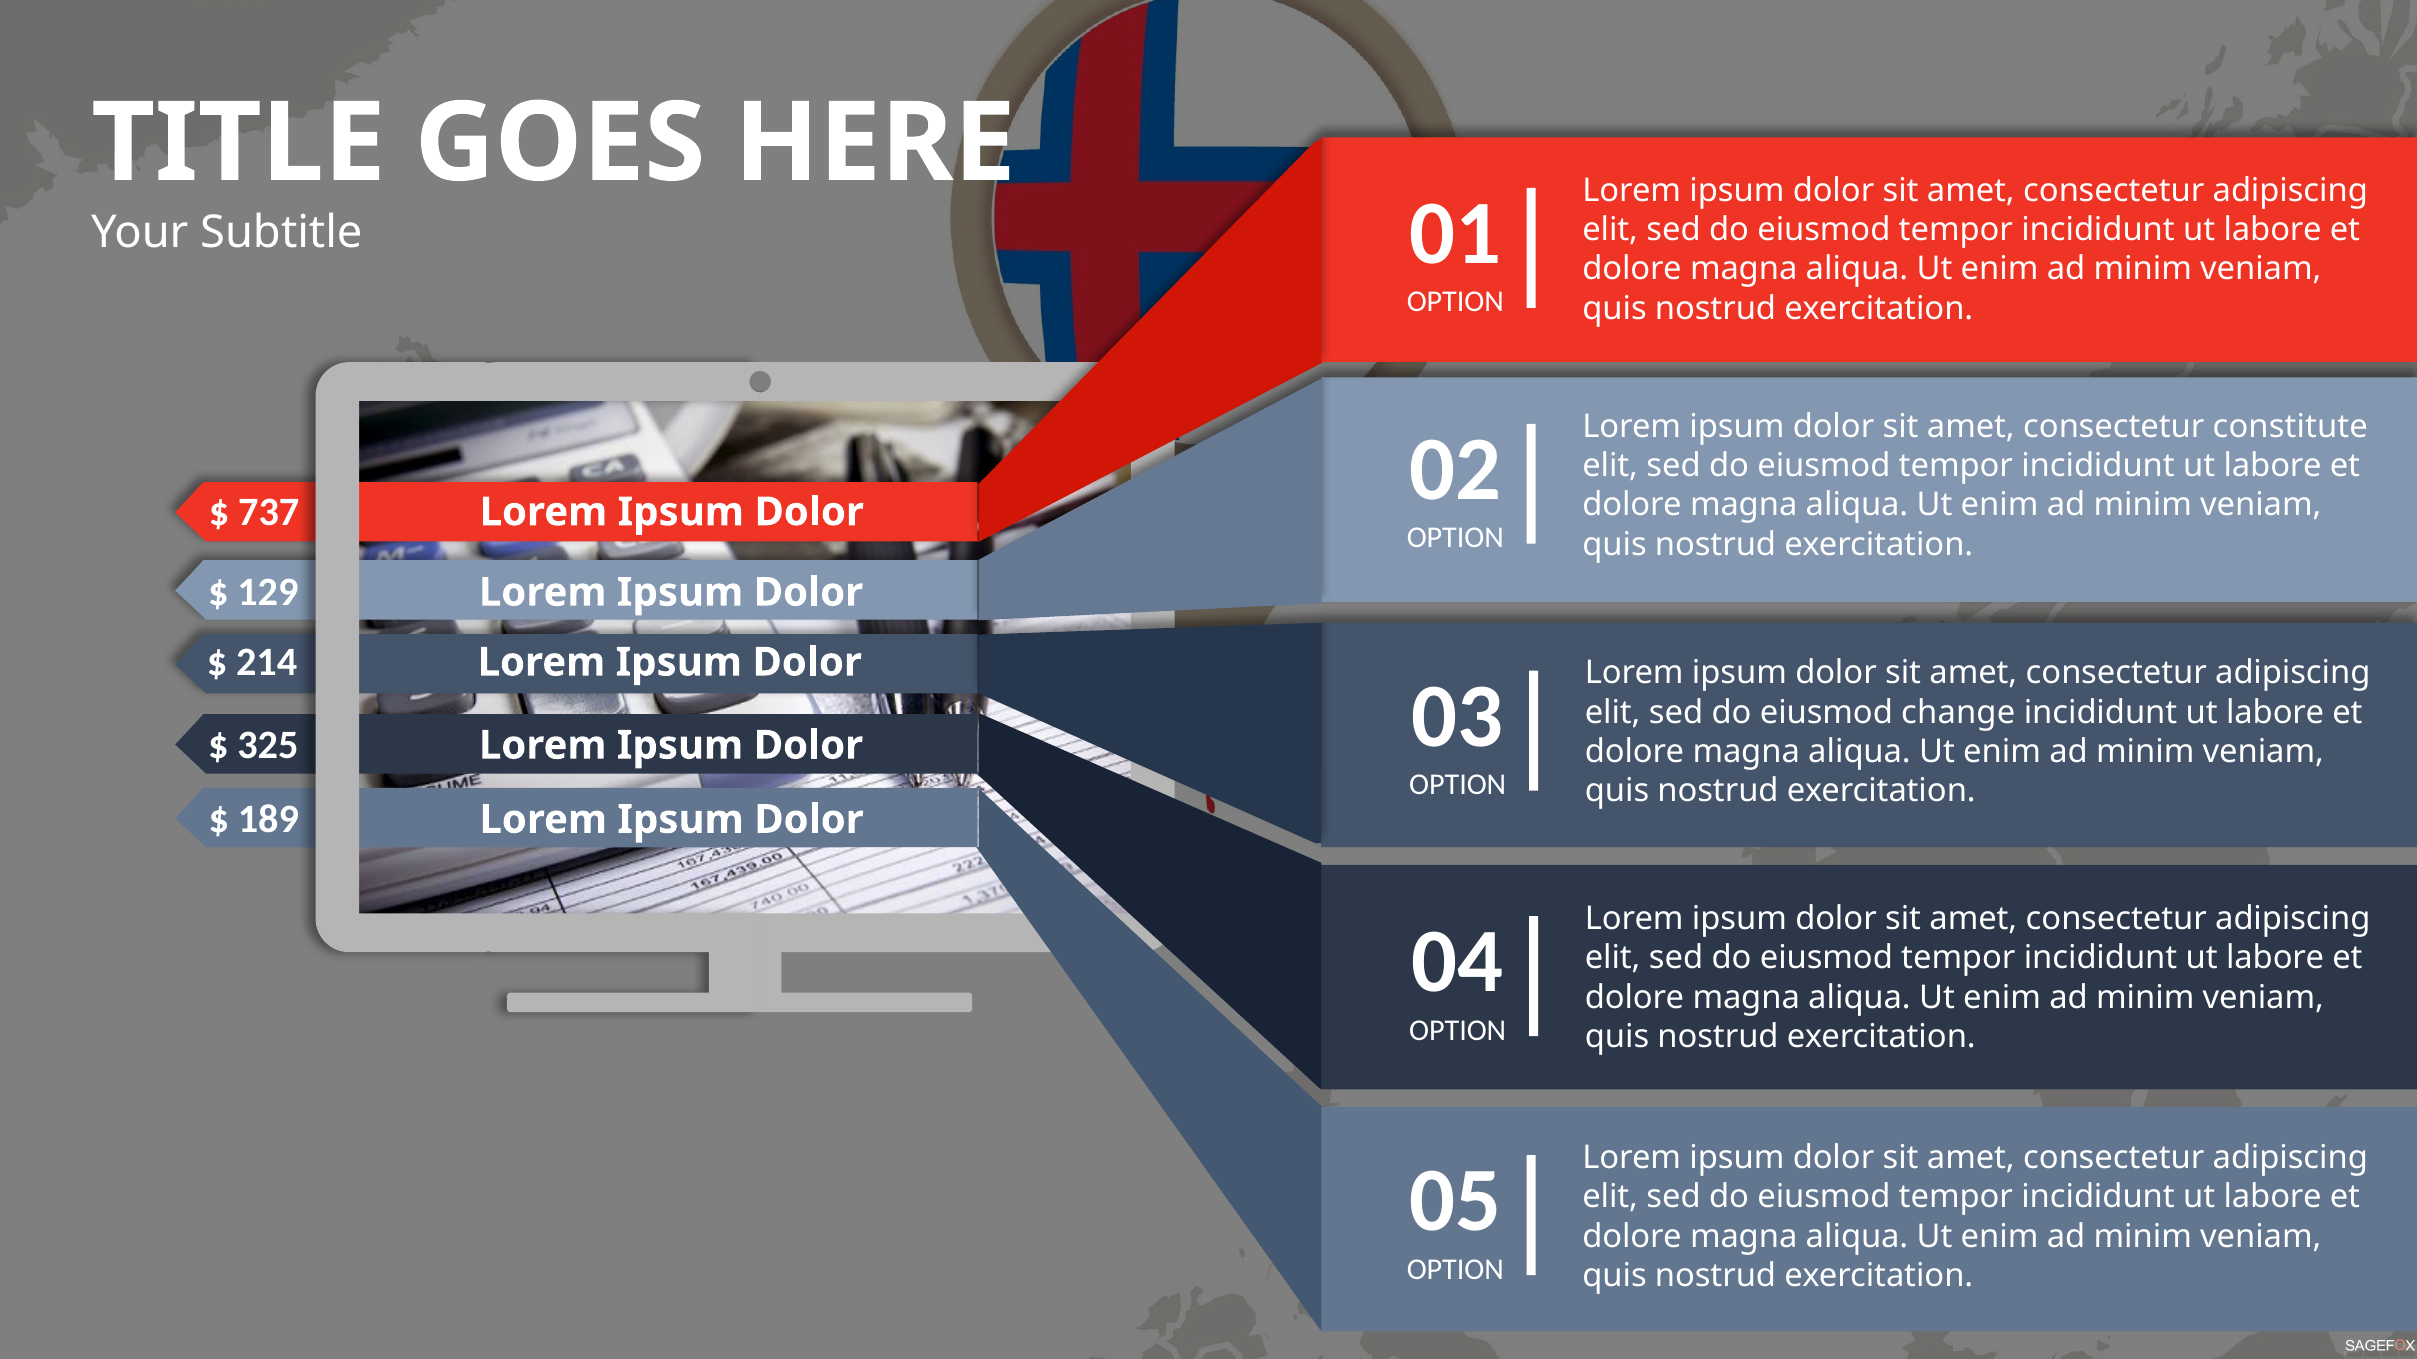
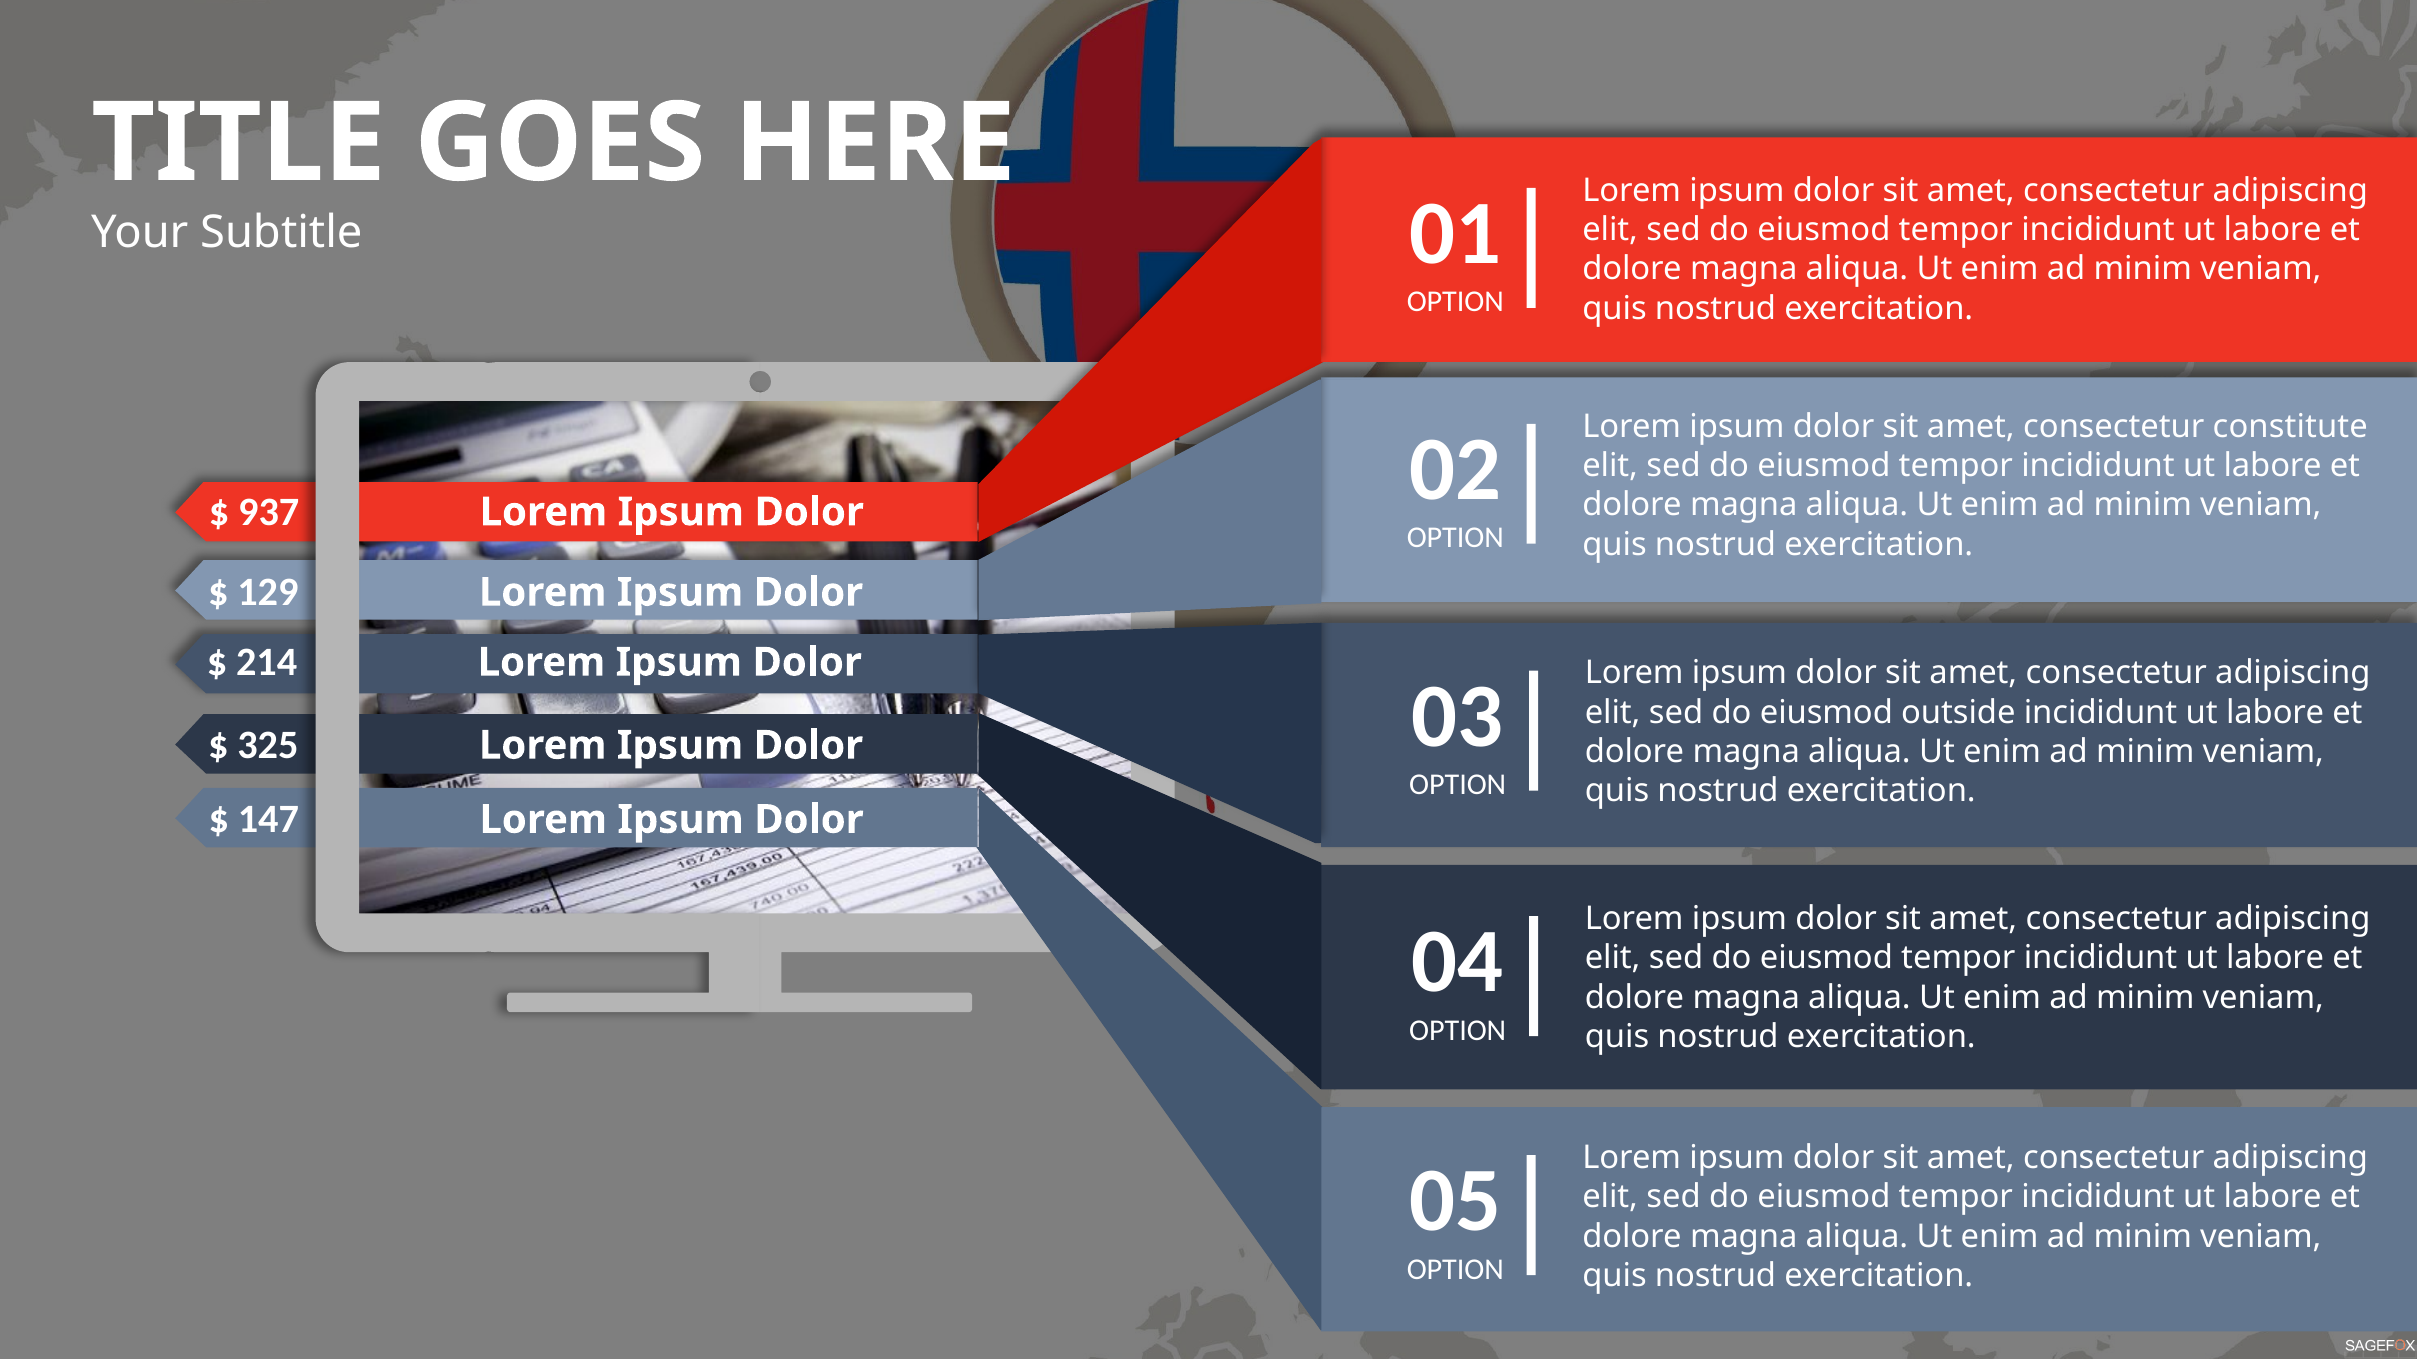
737: 737 -> 937
change: change -> outside
189: 189 -> 147
